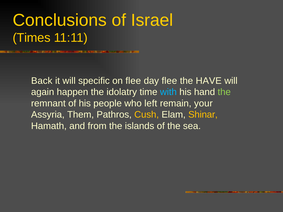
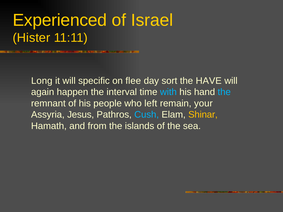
Conclusions: Conclusions -> Experienced
Times: Times -> Hister
Back: Back -> Long
day flee: flee -> sort
idolatry: idolatry -> interval
the at (224, 92) colour: light green -> light blue
Them: Them -> Jesus
Cush colour: yellow -> light blue
